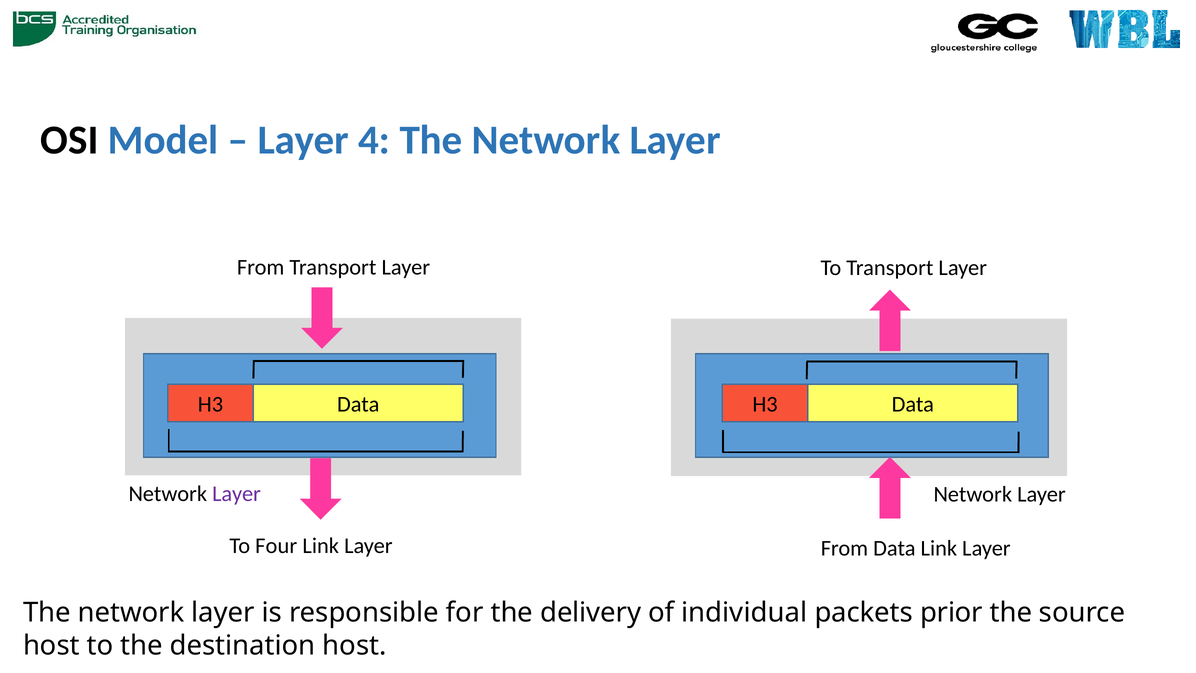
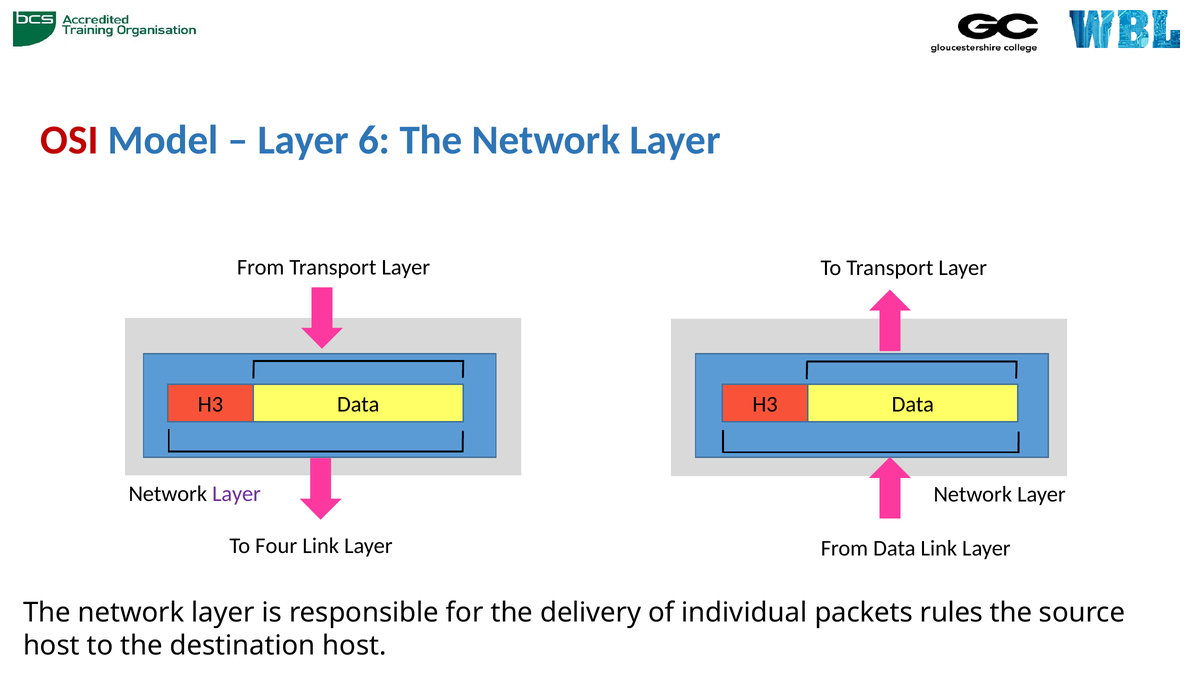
OSI colour: black -> red
4: 4 -> 6
prior: prior -> rules
